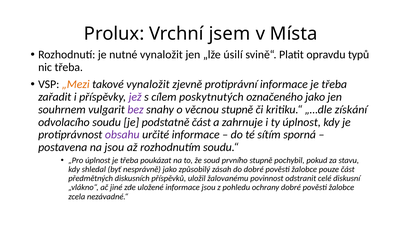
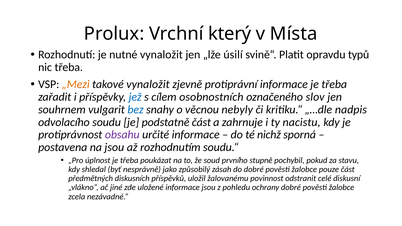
jsem: jsem -> který
jež colour: purple -> blue
poskytnutých: poskytnutých -> osobnostních
označeného jako: jako -> slov
bez colour: purple -> blue
věcnou stupně: stupně -> nebyly
získání: získání -> nadpis
ty úplnost: úplnost -> nacistu
sítím: sítím -> nichž
